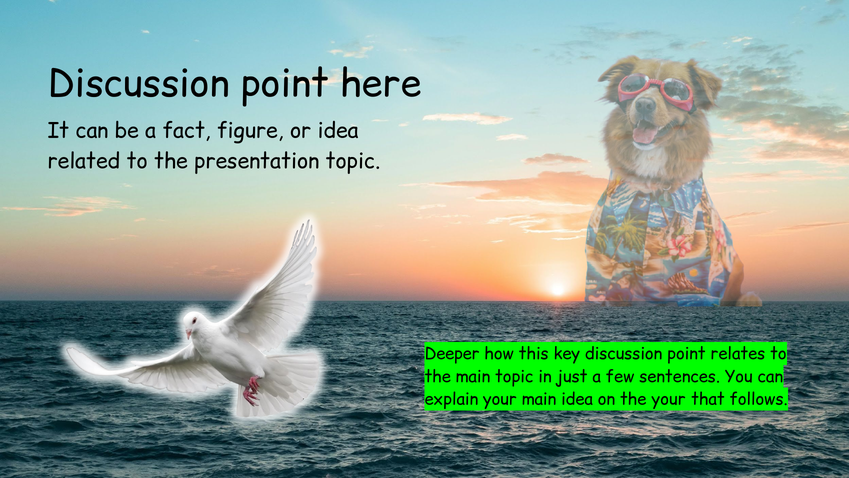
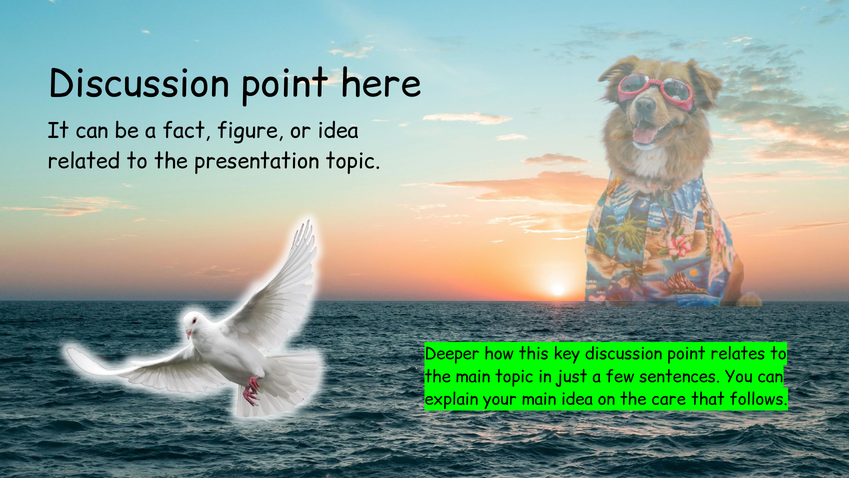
the your: your -> care
